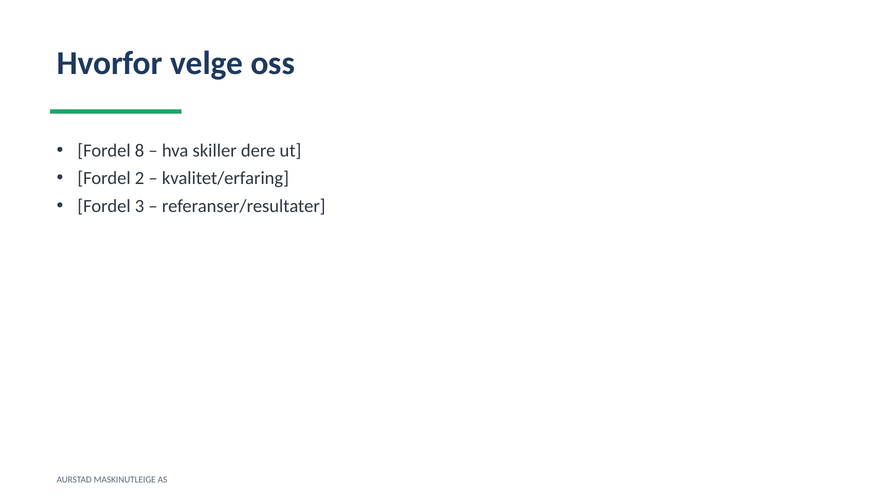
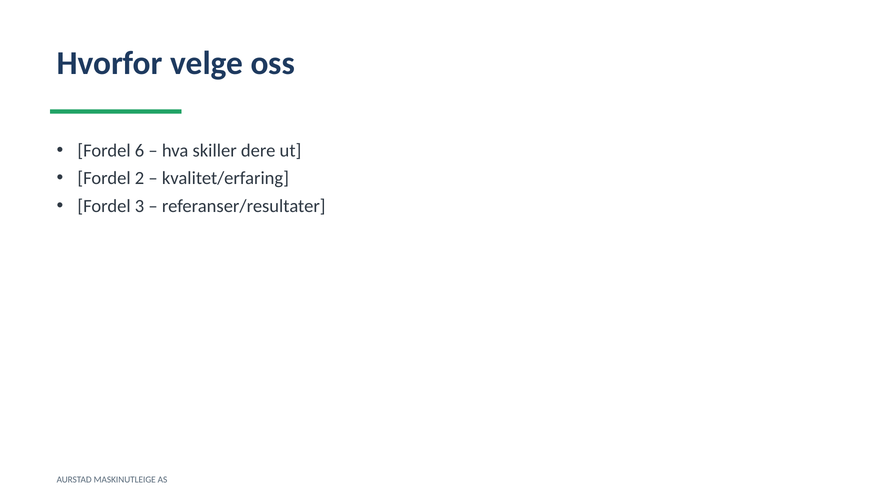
8: 8 -> 6
